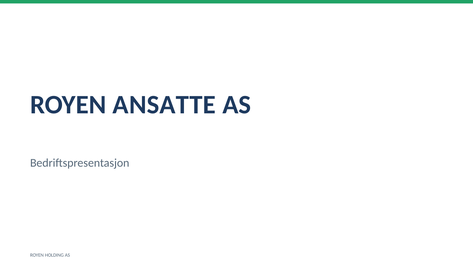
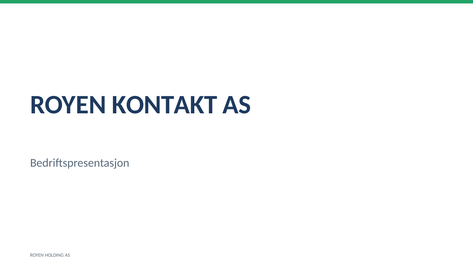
ANSATTE: ANSATTE -> KONTAKT
